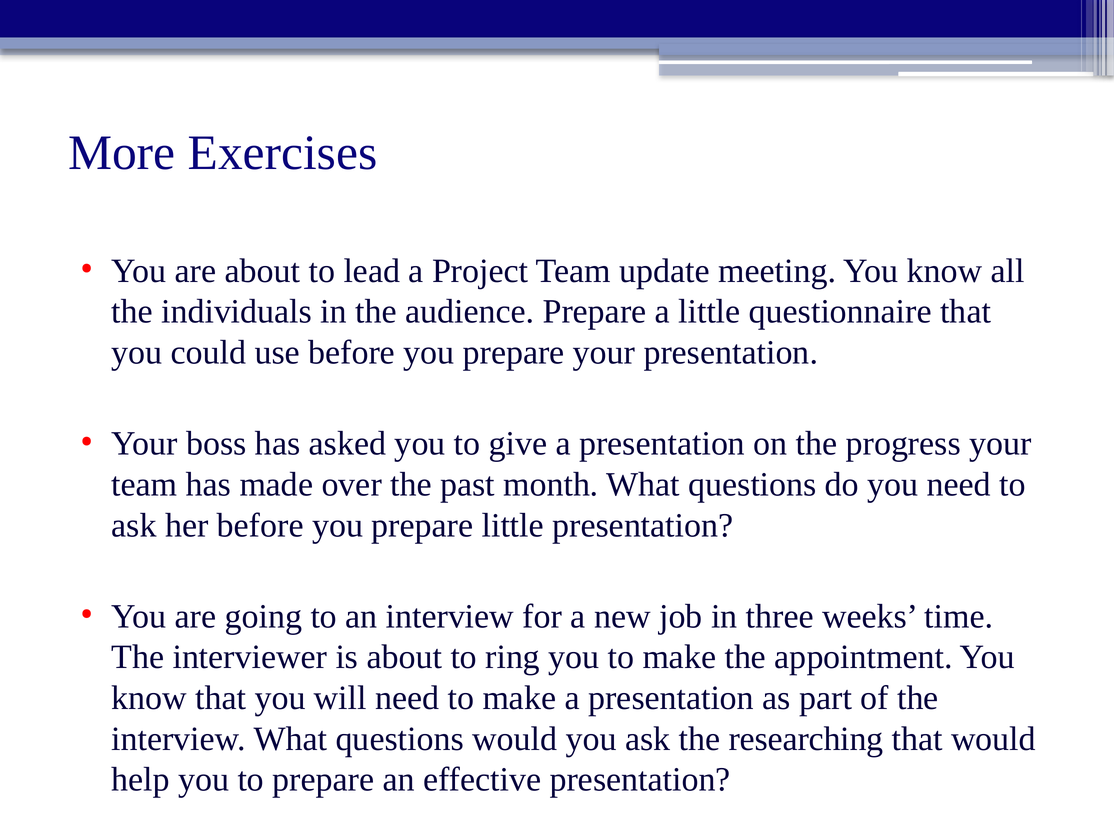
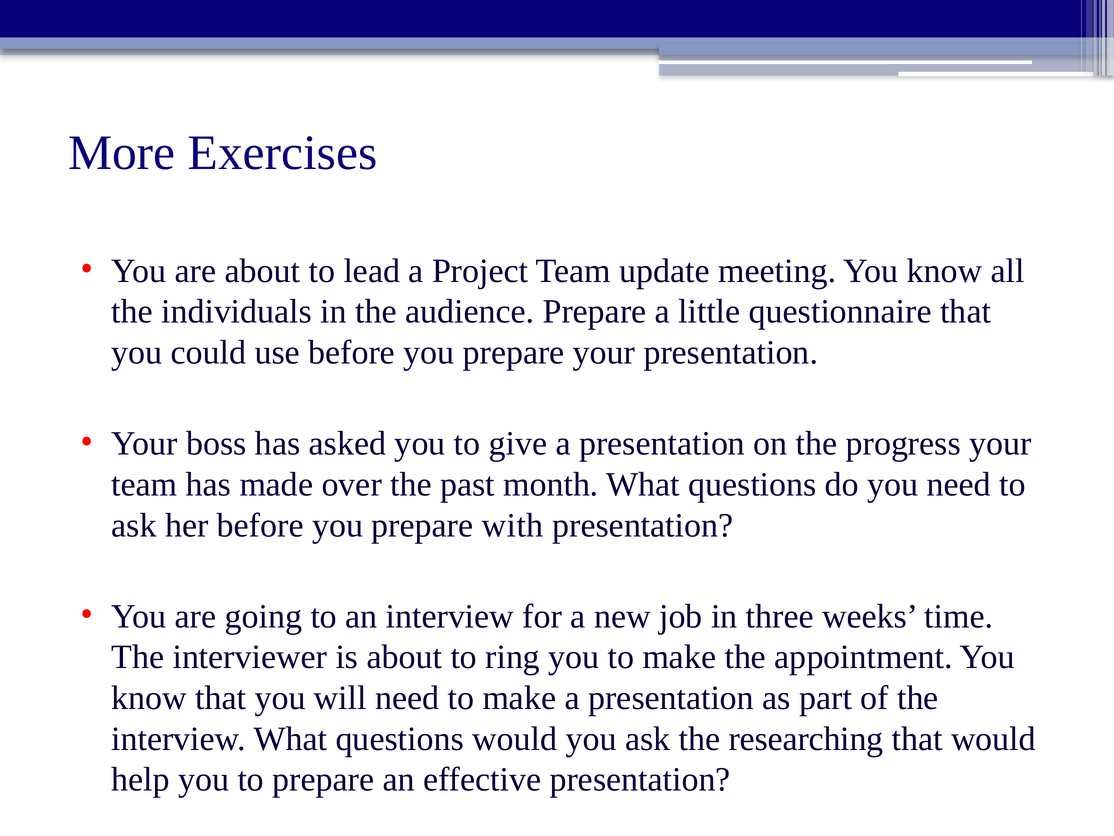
prepare little: little -> with
